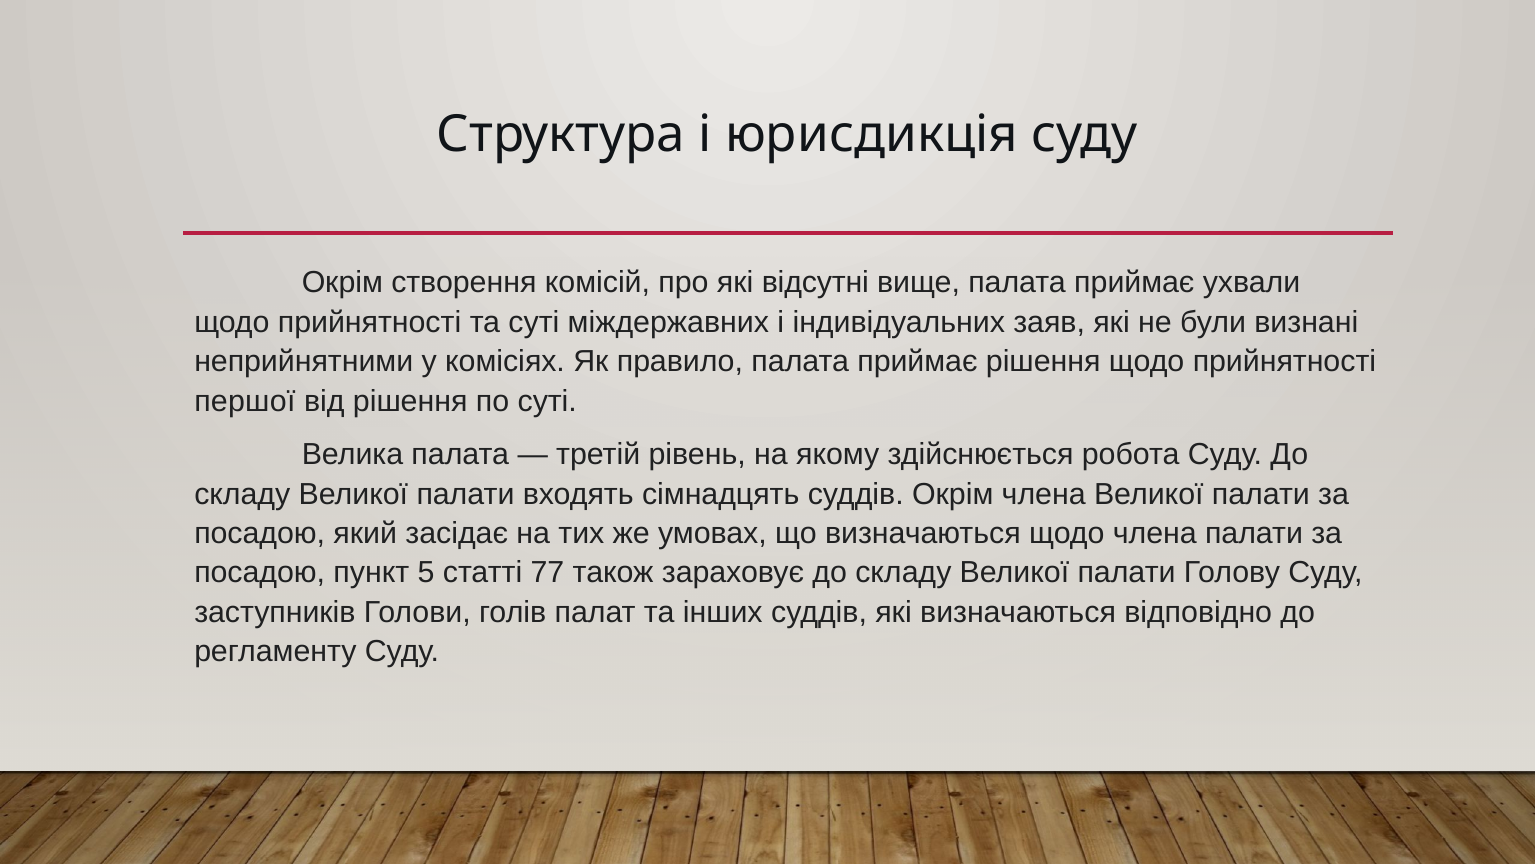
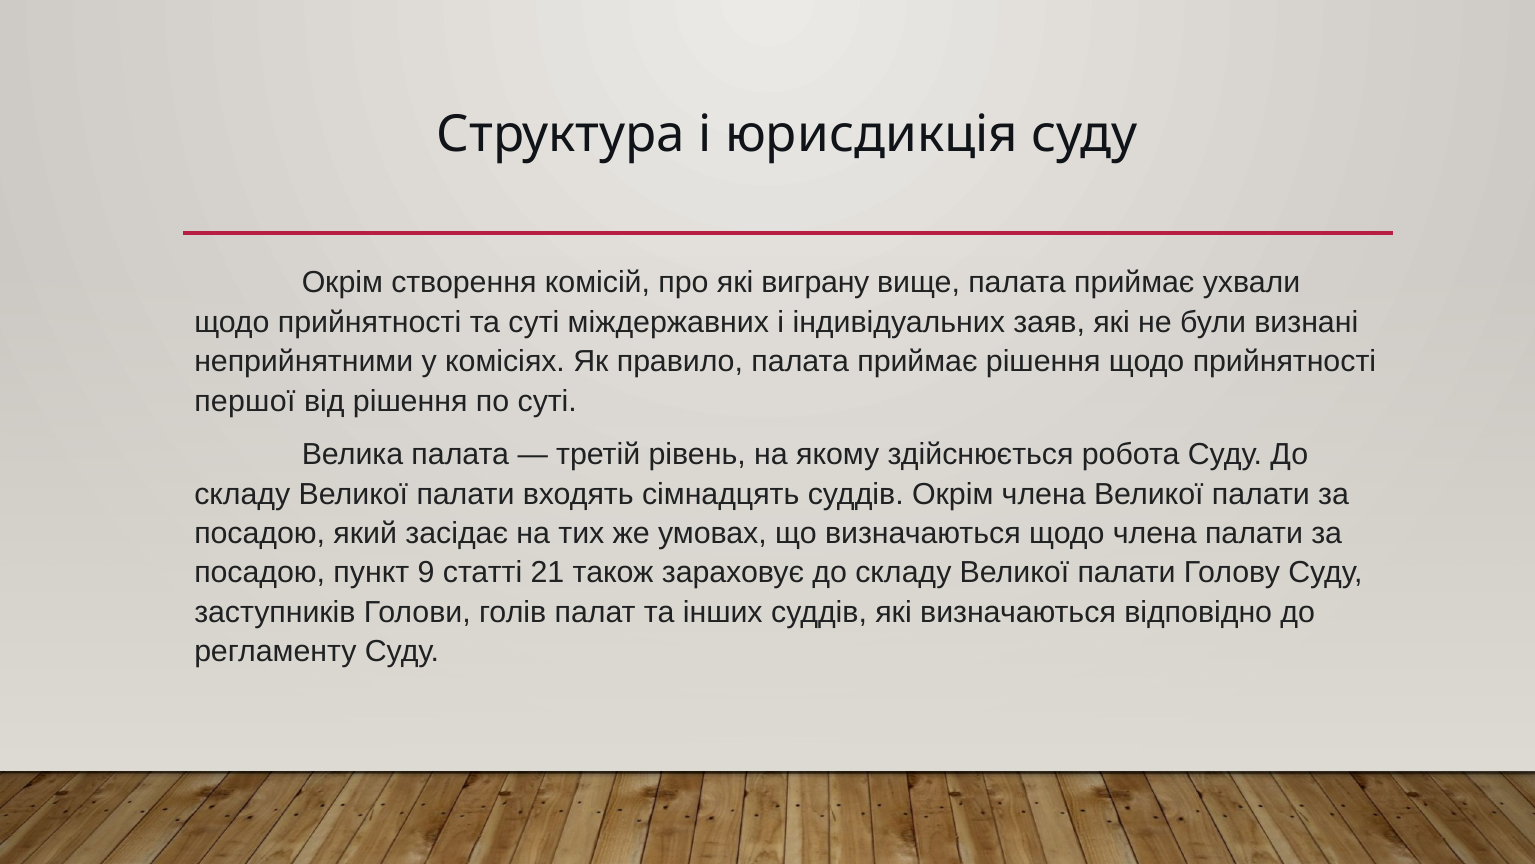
відсутні: відсутні -> виграну
5: 5 -> 9
77: 77 -> 21
